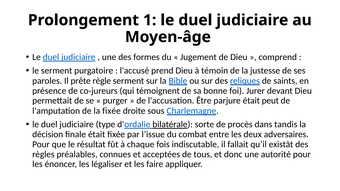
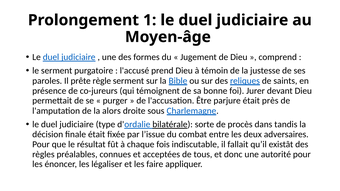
peut: peut -> près
la fixée: fixée -> alors
